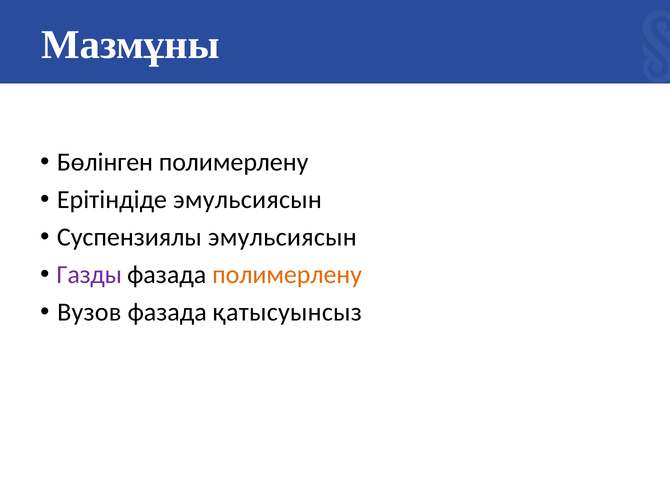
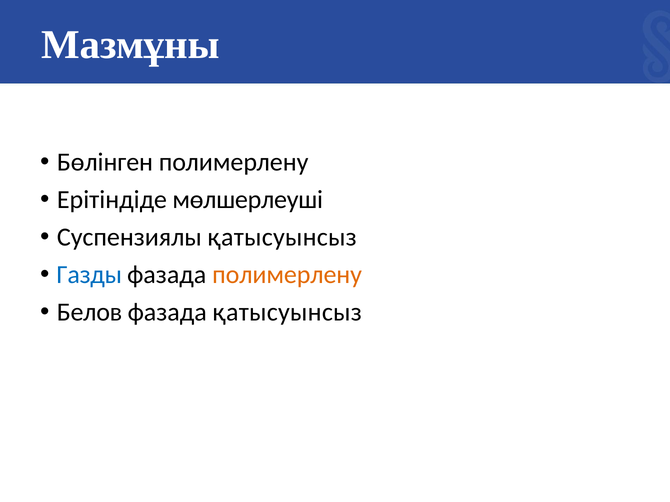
Ерітіндіде эмульсиясын: эмульсиясын -> мөлшерлеуші
Суспензиялы эмульсиясын: эмульсиясын -> қатысуынсыз
Газды colour: purple -> blue
Вузов: Вузов -> Белов
